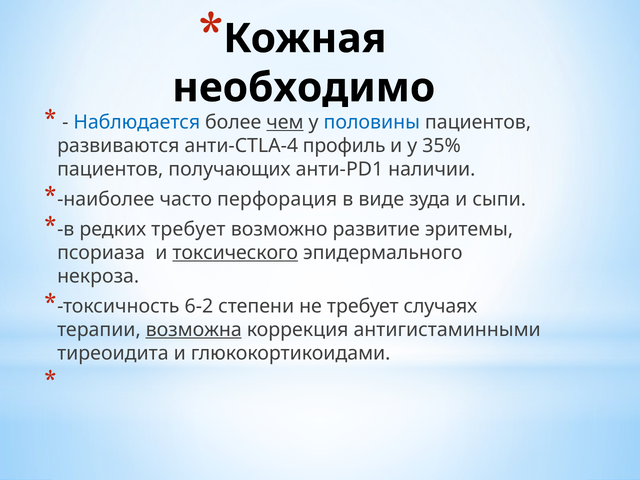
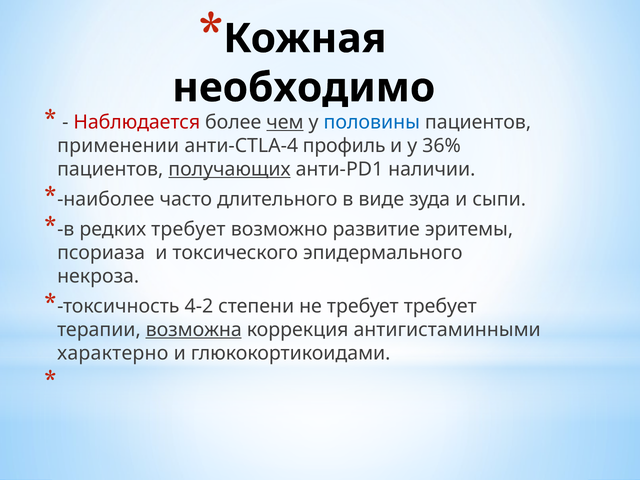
Наблюдается colour: blue -> red
развиваются: развиваются -> применении
35%: 35% -> 36%
получающих underline: none -> present
перфорация: перфорация -> длительного
токсического underline: present -> none
6-2: 6-2 -> 4-2
требует случаях: случаях -> требует
тиреоидита: тиреоидита -> характерно
